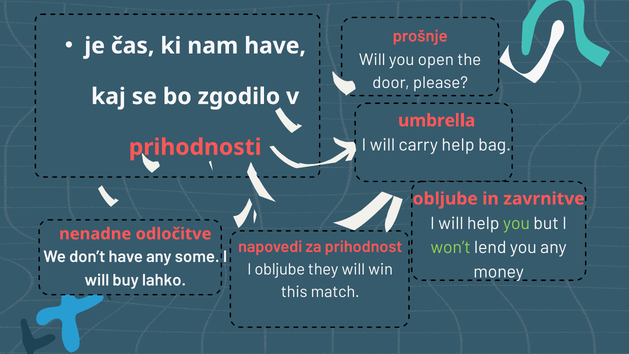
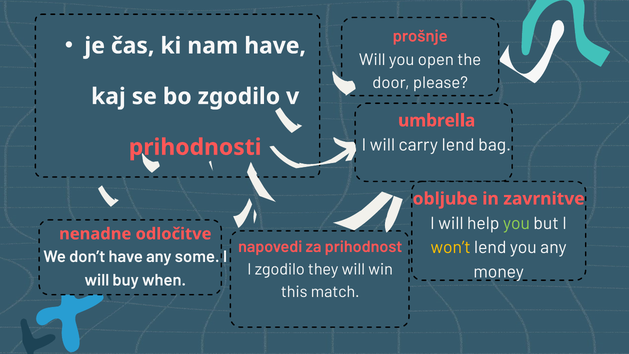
help at (458, 145): help -> lend
won’t colour: light green -> yellow
I obljube: obljube -> zgodilo
lahko: lahko -> when
